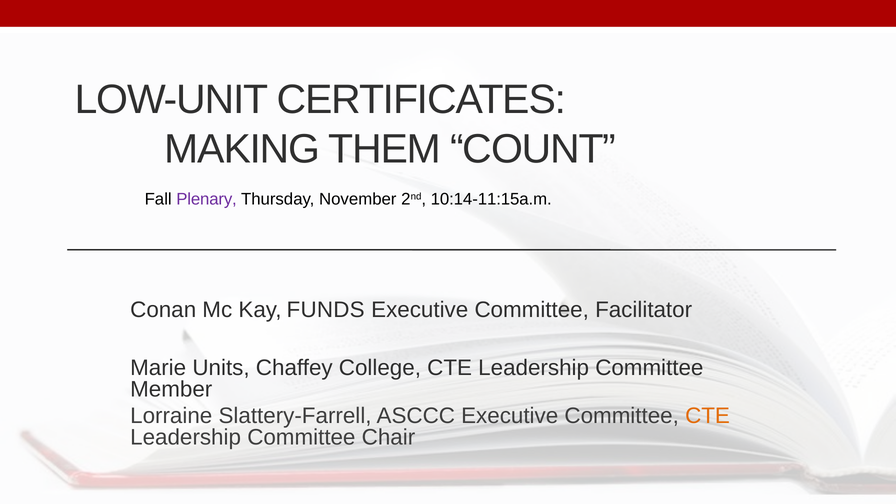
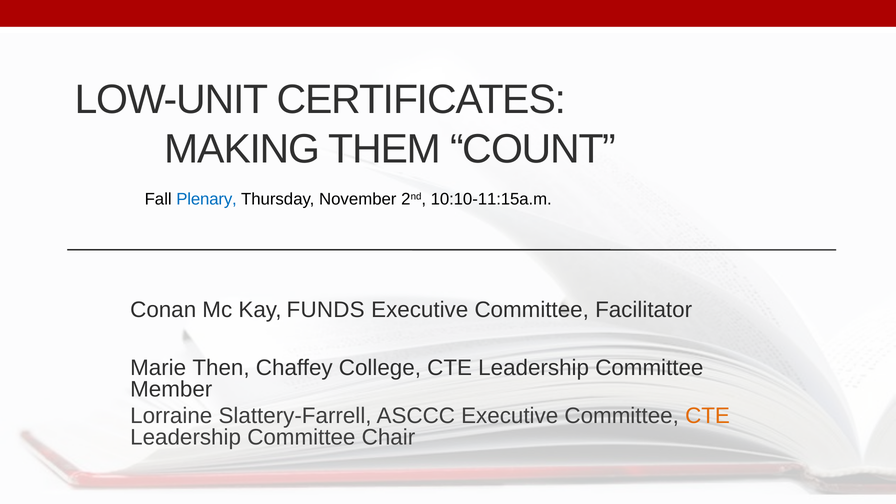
Plenary colour: purple -> blue
10:14-11:15a.m: 10:14-11:15a.m -> 10:10-11:15a.m
Units: Units -> Then
